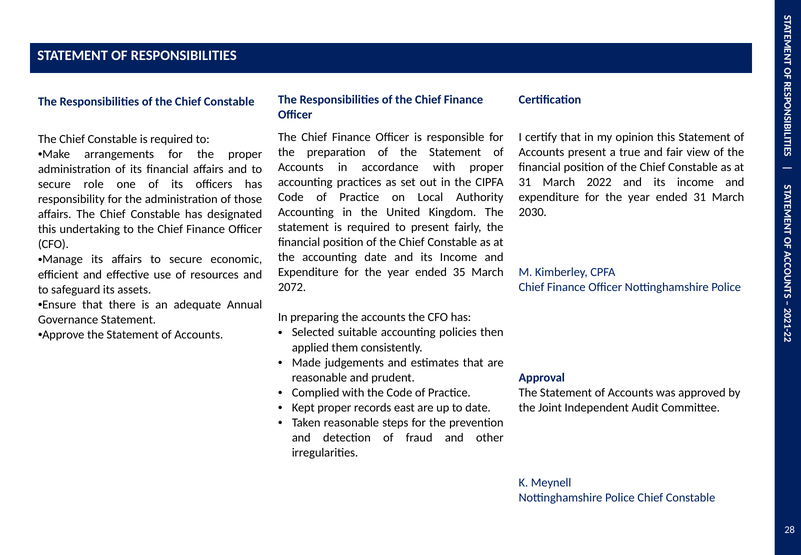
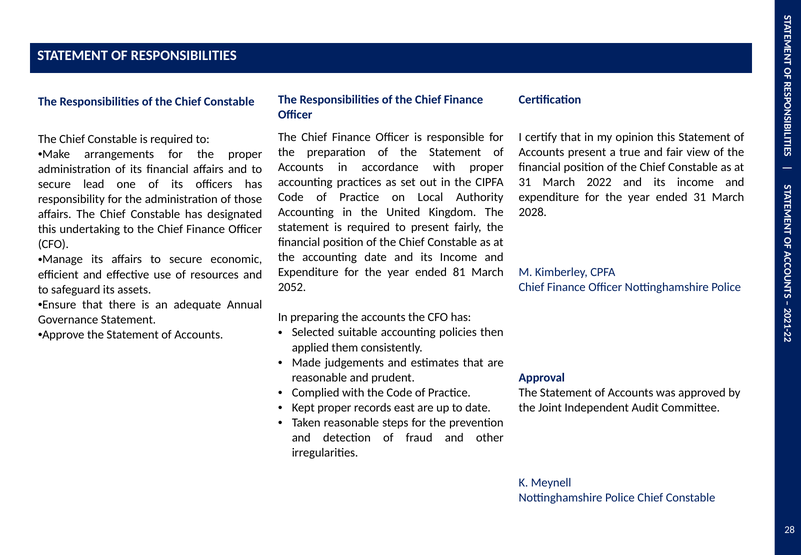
role: role -> lead
2030: 2030 -> 2028
35: 35 -> 81
2072: 2072 -> 2052
